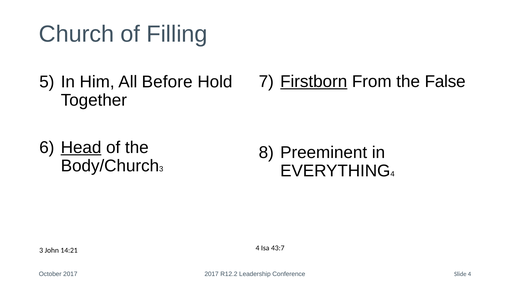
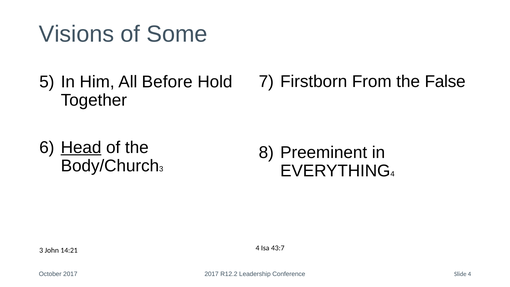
Church: Church -> Visions
Filling: Filling -> Some
Firstborn underline: present -> none
